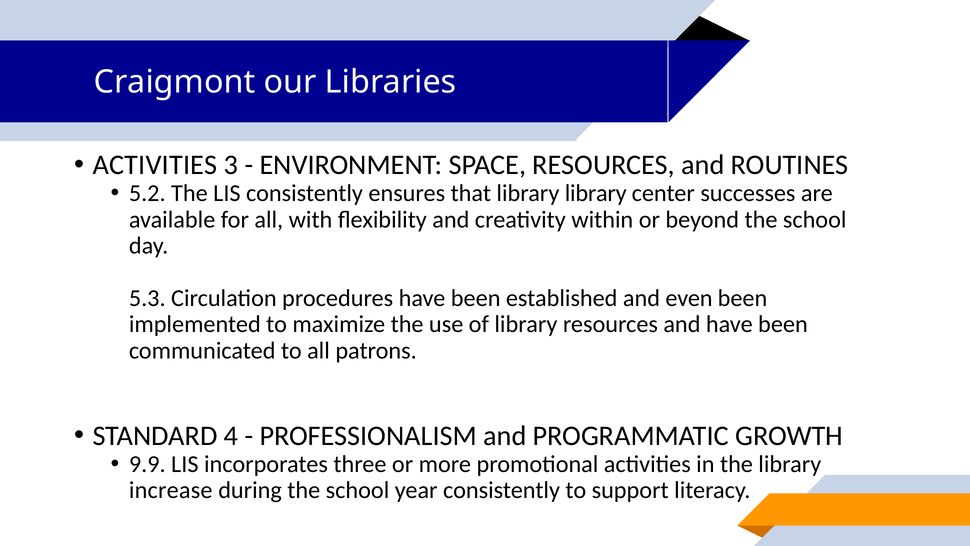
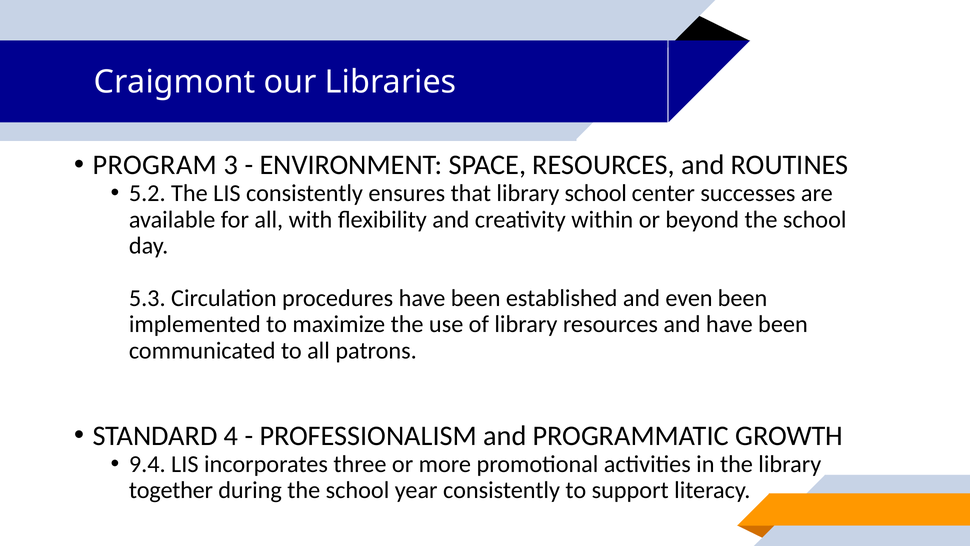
ACTIVITIES at (155, 165): ACTIVITIES -> PROGRAM
library library: library -> school
9.9: 9.9 -> 9.4
increase: increase -> together
